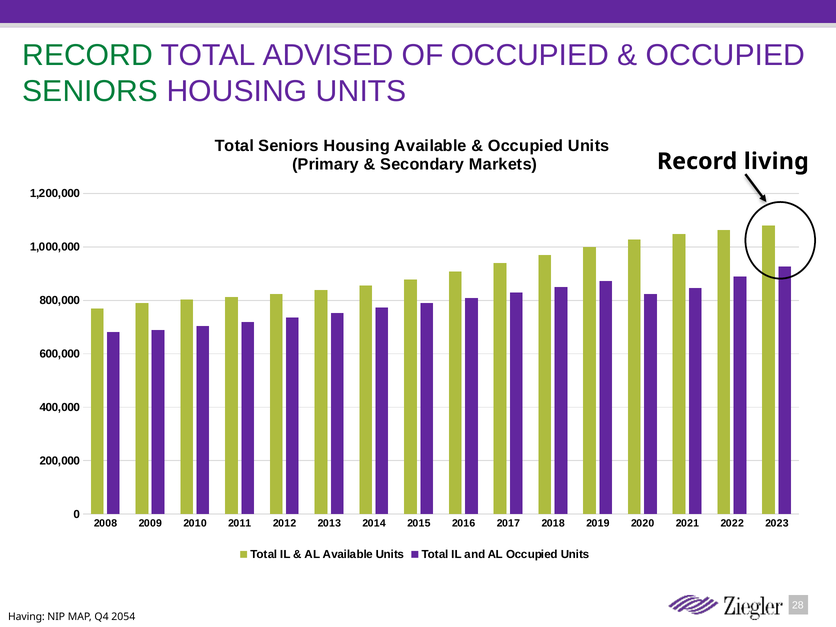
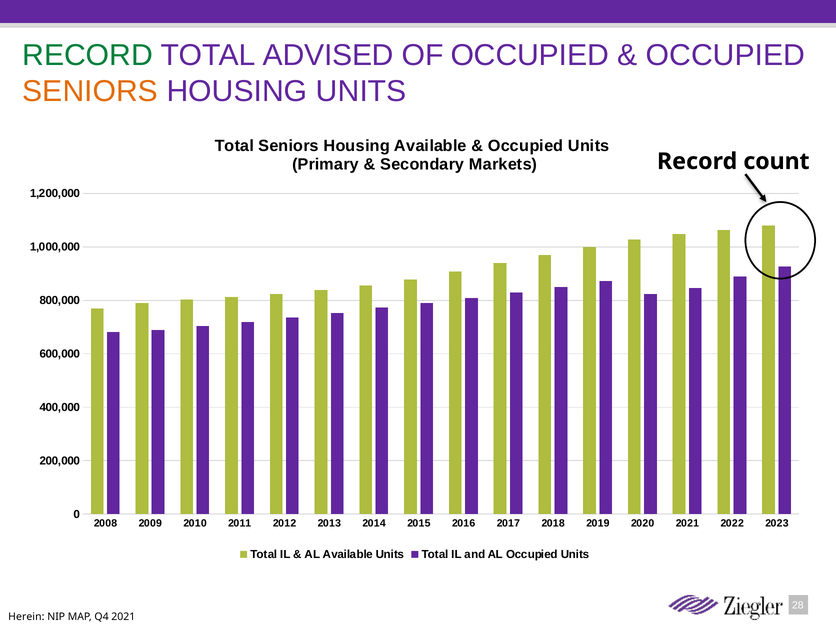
SENIORS at (90, 91) colour: green -> orange
living: living -> count
Having: Having -> Herein
Q4 2054: 2054 -> 2021
